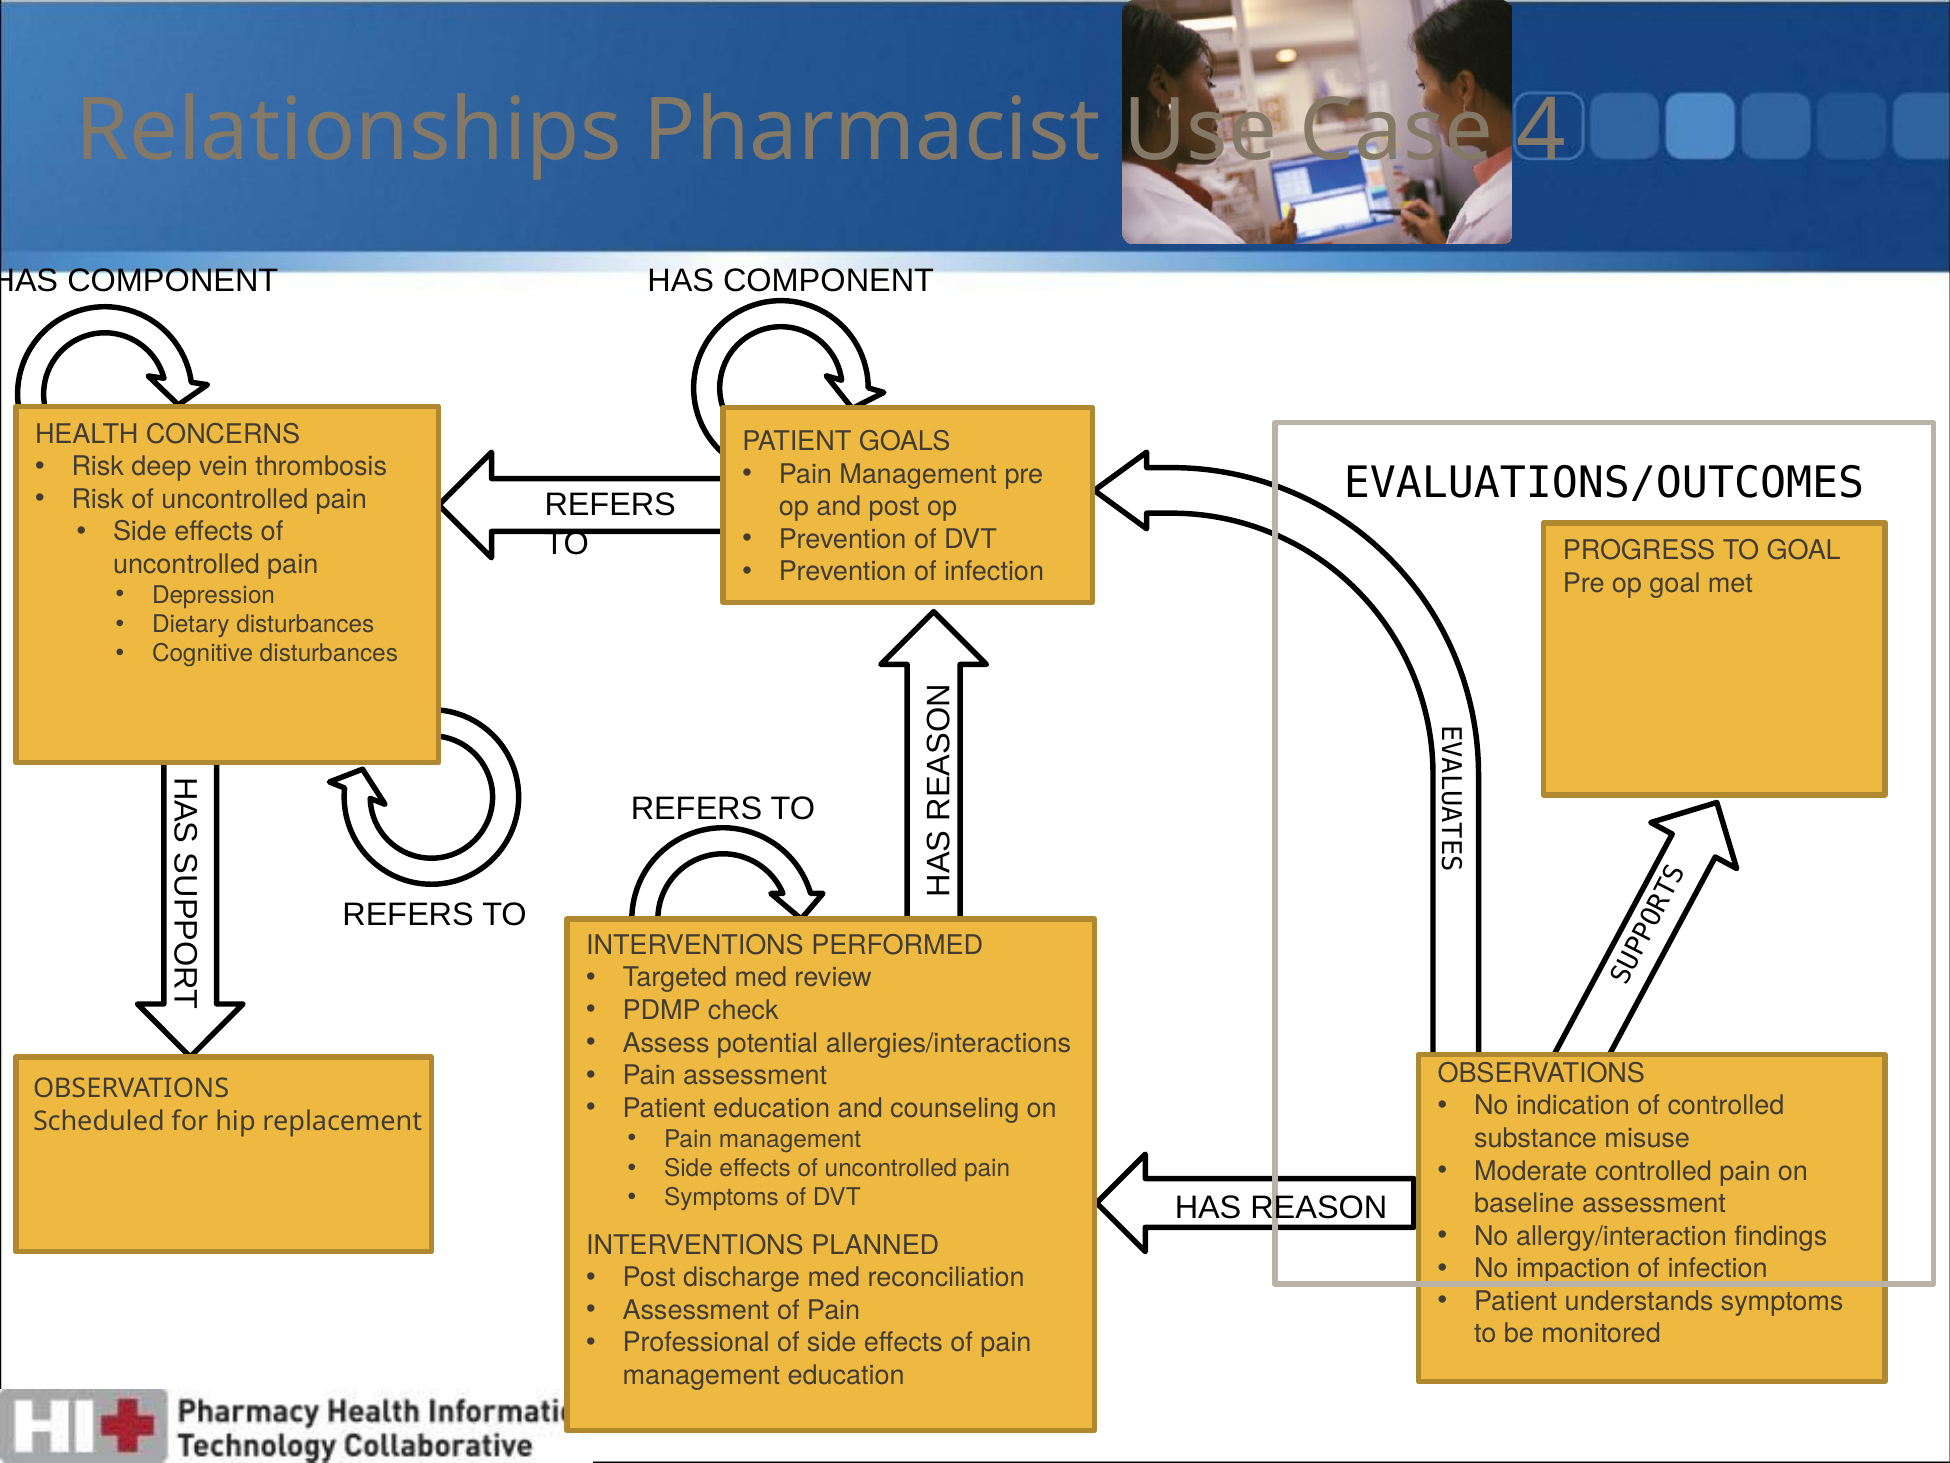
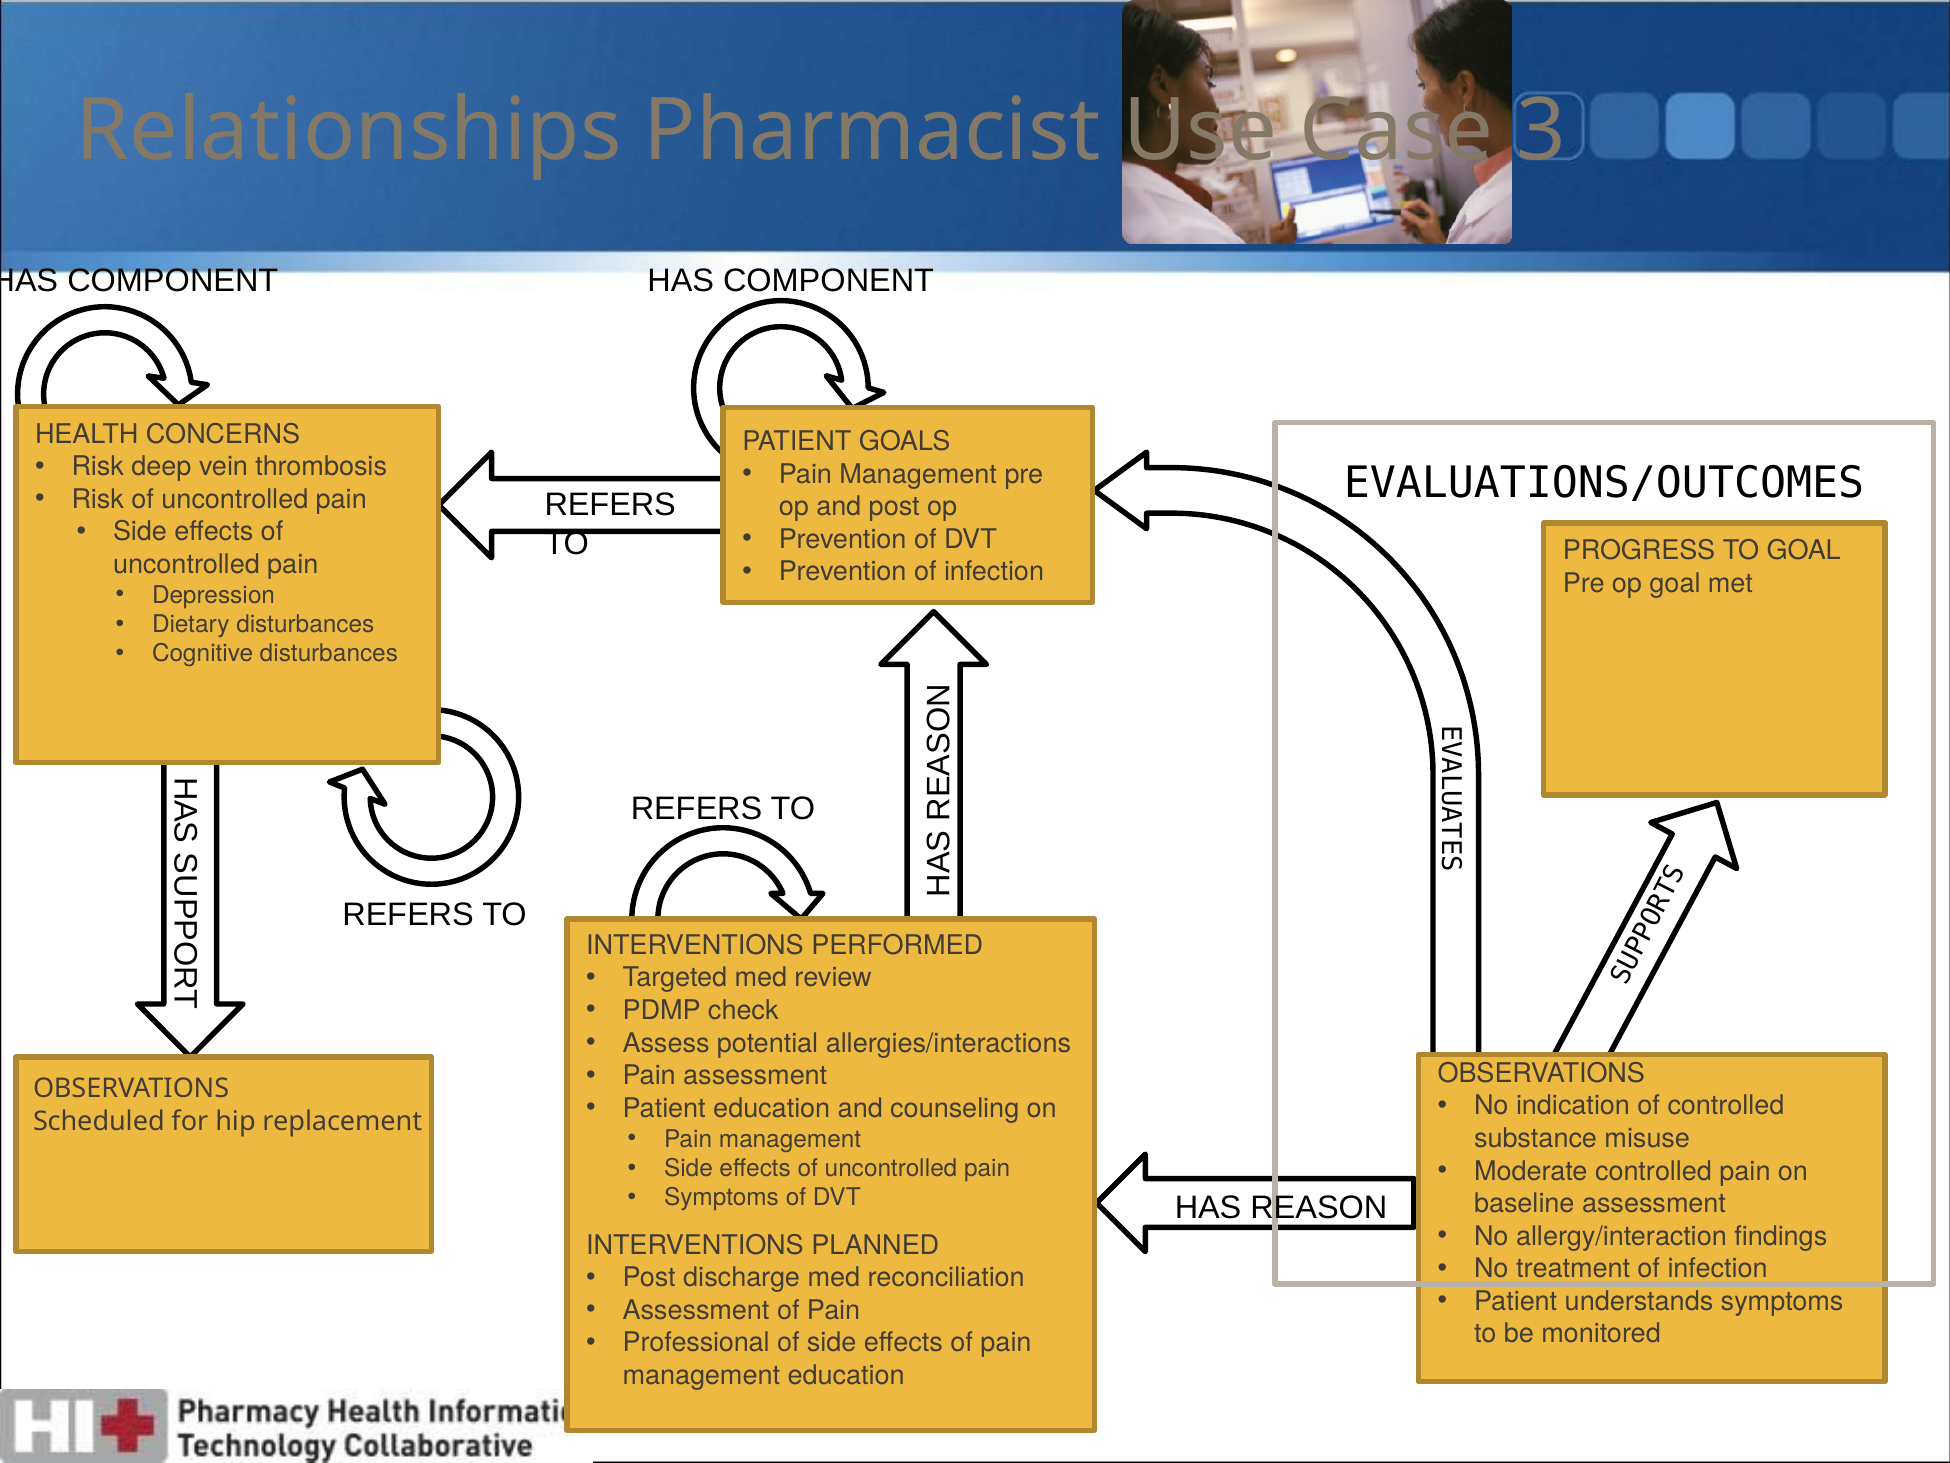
4: 4 -> 3
impaction: impaction -> treatment
